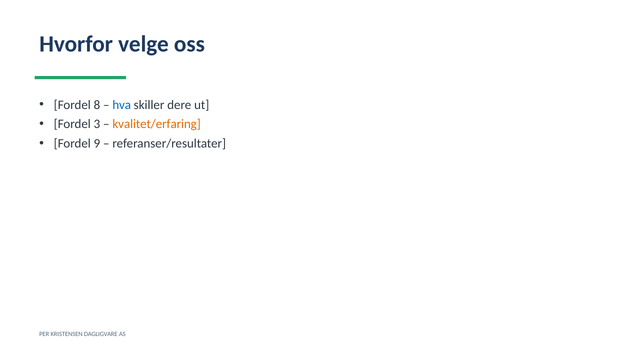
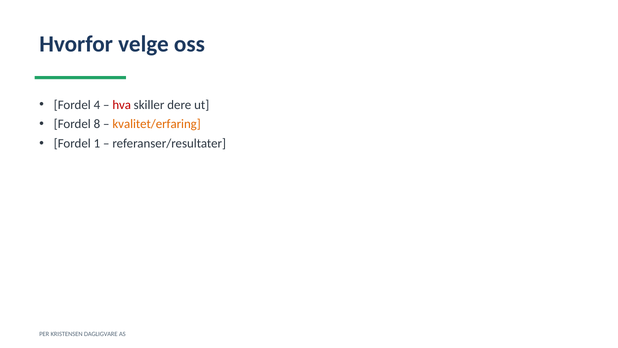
8: 8 -> 4
hva colour: blue -> red
3: 3 -> 8
9: 9 -> 1
